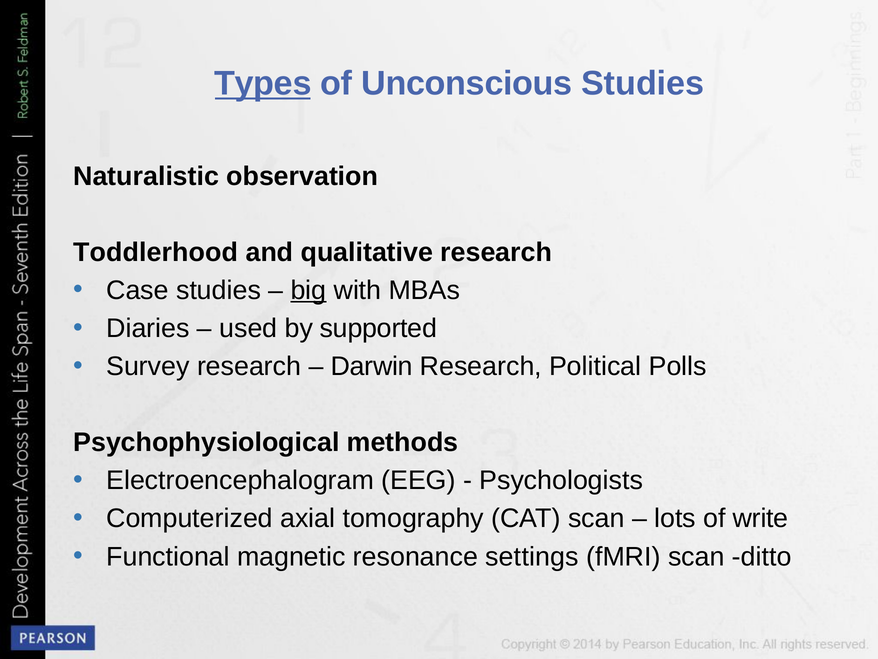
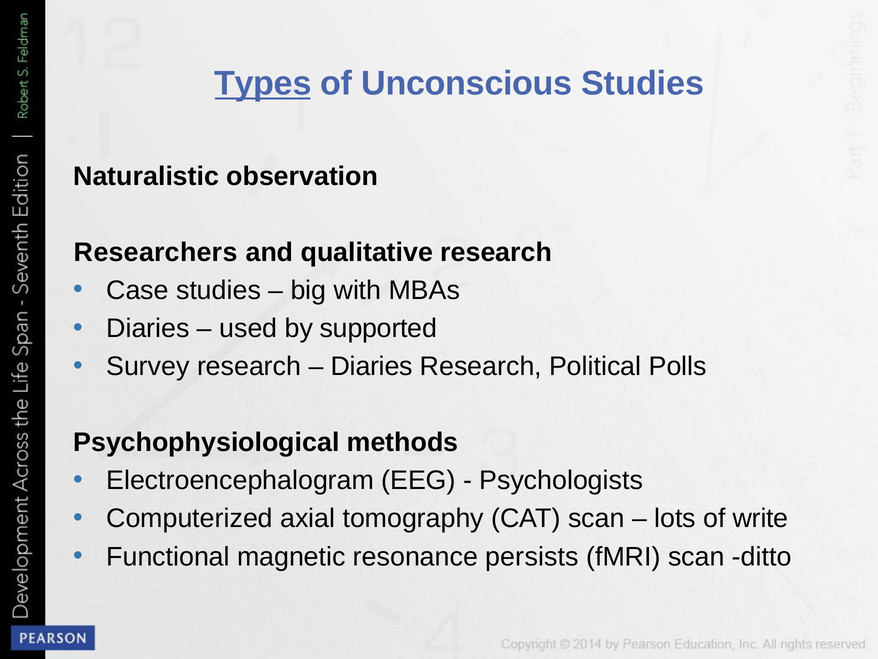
Toddlerhood: Toddlerhood -> Researchers
big underline: present -> none
Darwin at (372, 366): Darwin -> Diaries
settings: settings -> persists
